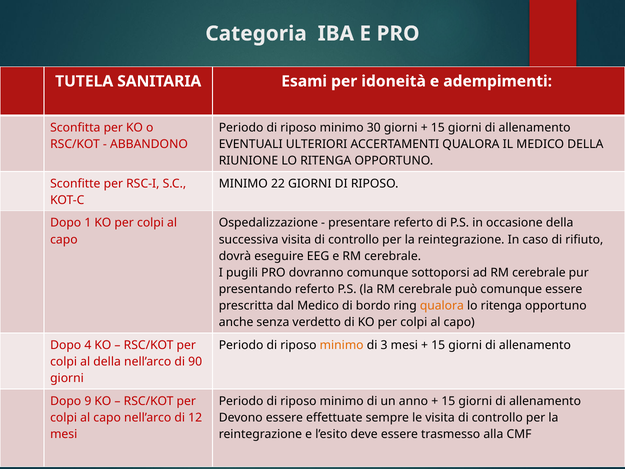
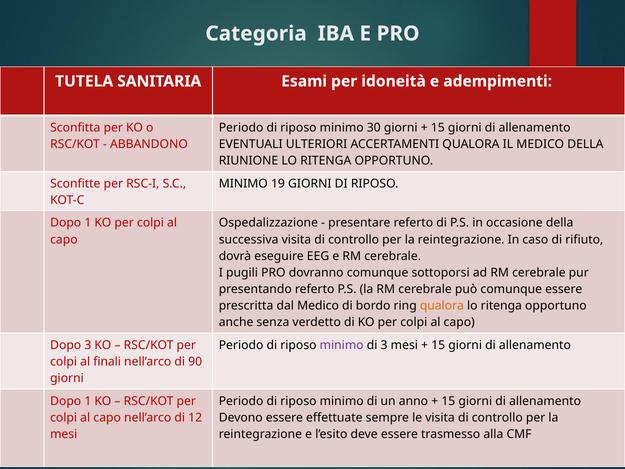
22: 22 -> 19
Dopo 4: 4 -> 3
minimo at (342, 345) colour: orange -> purple
al della: della -> finali
9 at (88, 401): 9 -> 1
